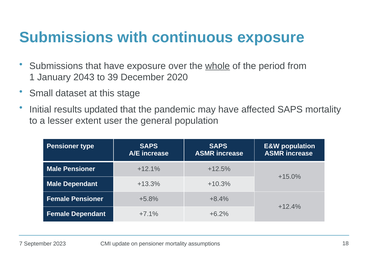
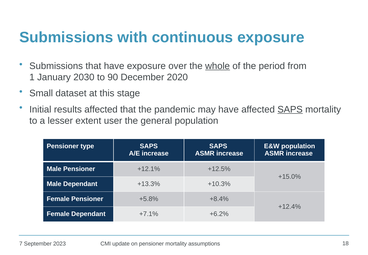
2043: 2043 -> 2030
39: 39 -> 90
results updated: updated -> affected
SAPS at (290, 109) underline: none -> present
